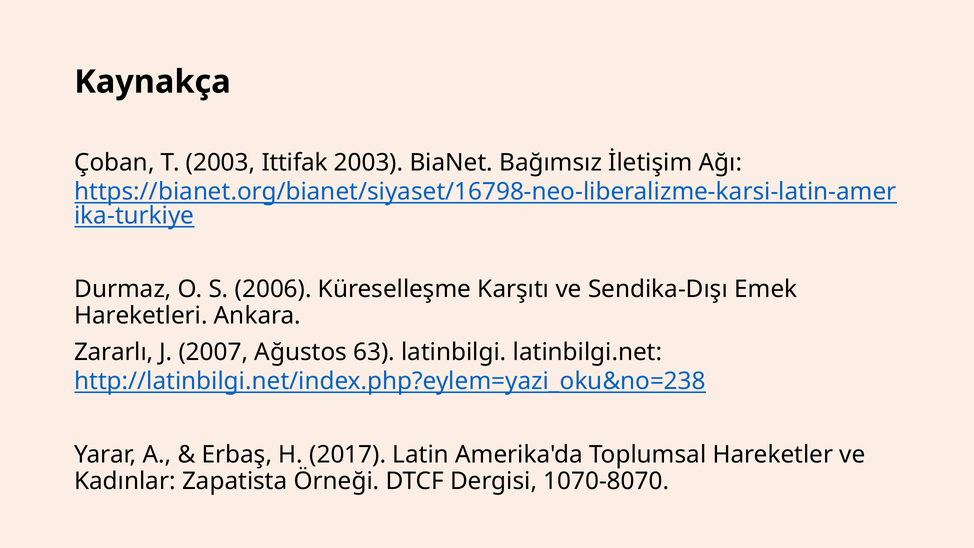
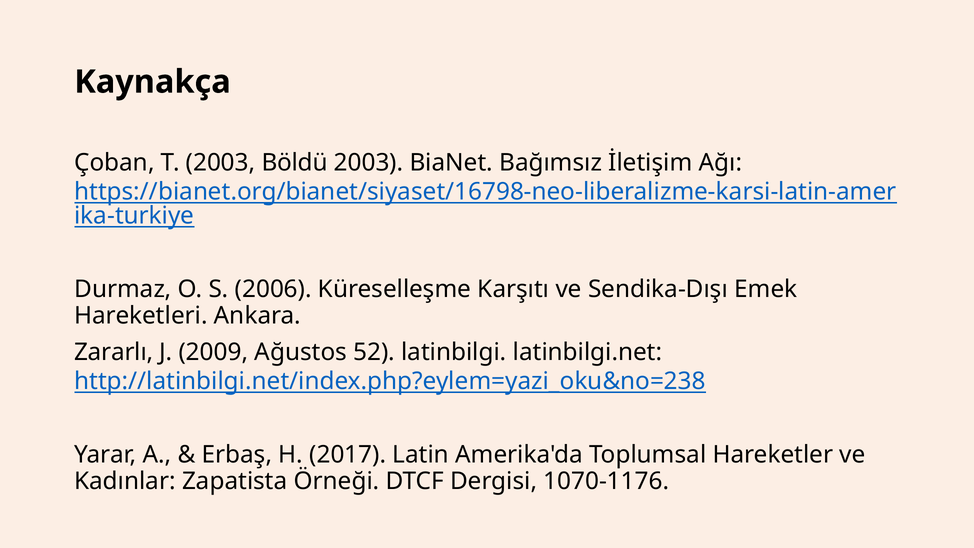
Ittifak: Ittifak -> Böldü
2007: 2007 -> 2009
63: 63 -> 52
1070-8070: 1070-8070 -> 1070-1176
